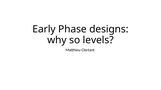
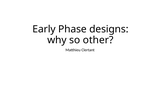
levels: levels -> other
